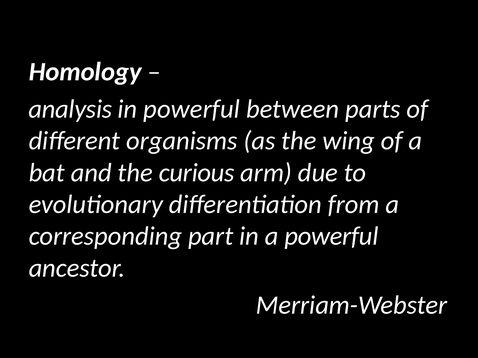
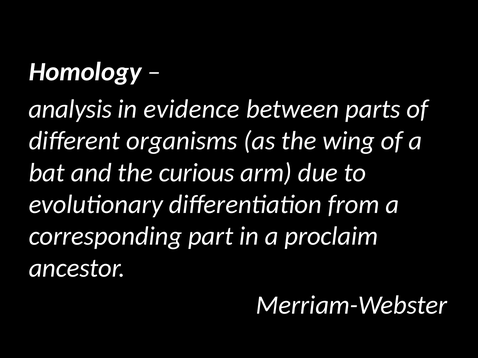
in powerful: powerful -> evidence
a powerful: powerful -> proclaim
